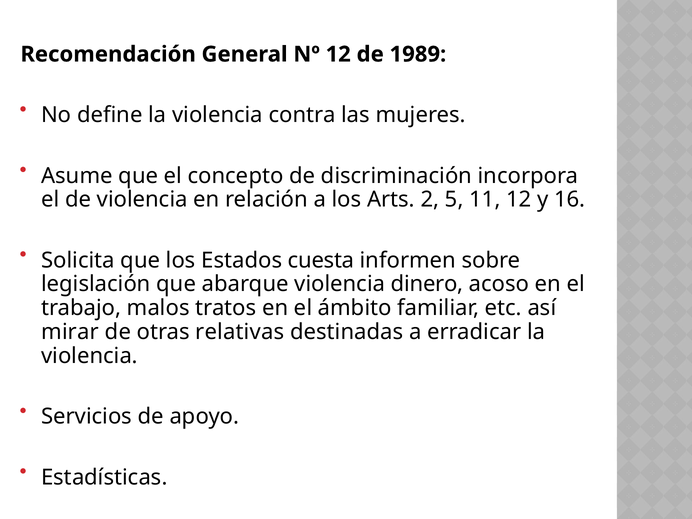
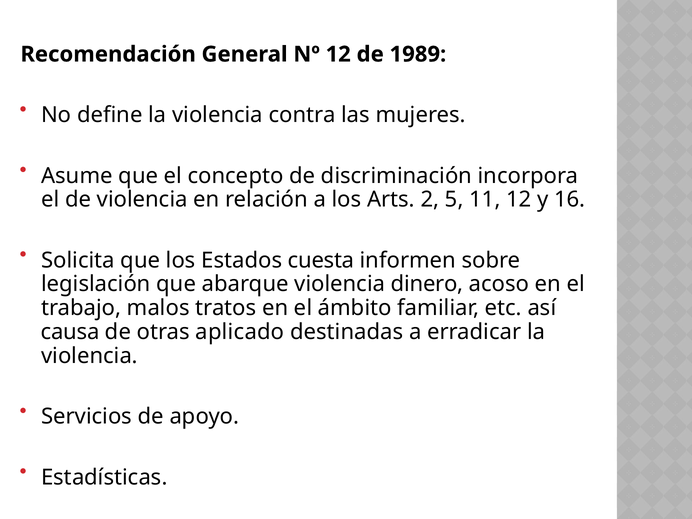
mirar: mirar -> causa
relativas: relativas -> aplicado
